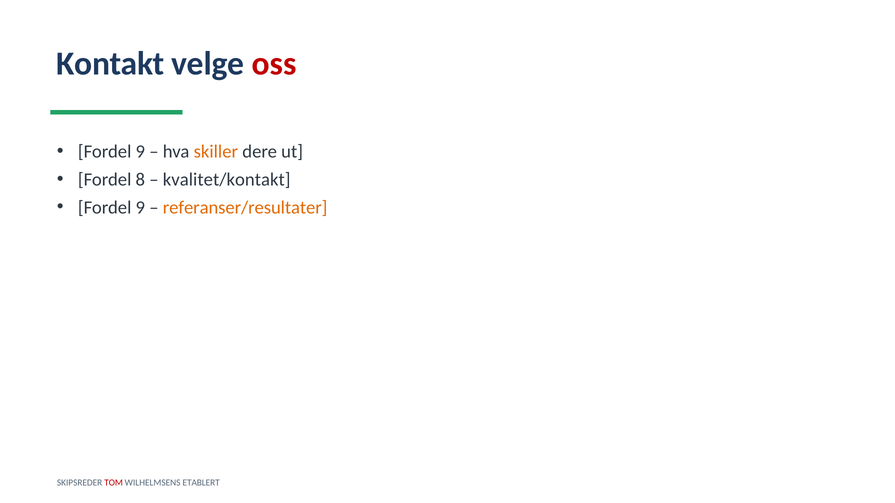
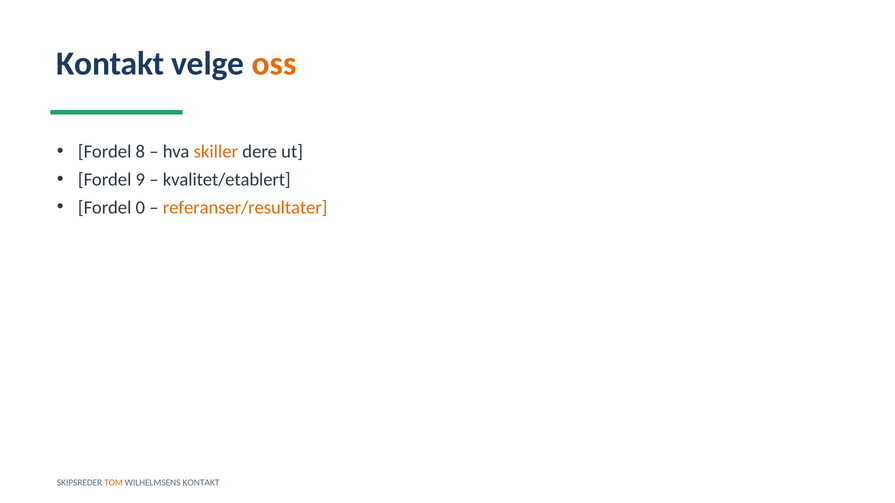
oss colour: red -> orange
9 at (140, 152): 9 -> 8
8: 8 -> 9
kvalitet/kontakt: kvalitet/kontakt -> kvalitet/etablert
9 at (140, 208): 9 -> 0
TOM colour: red -> orange
WILHELMSENS ETABLERT: ETABLERT -> KONTAKT
